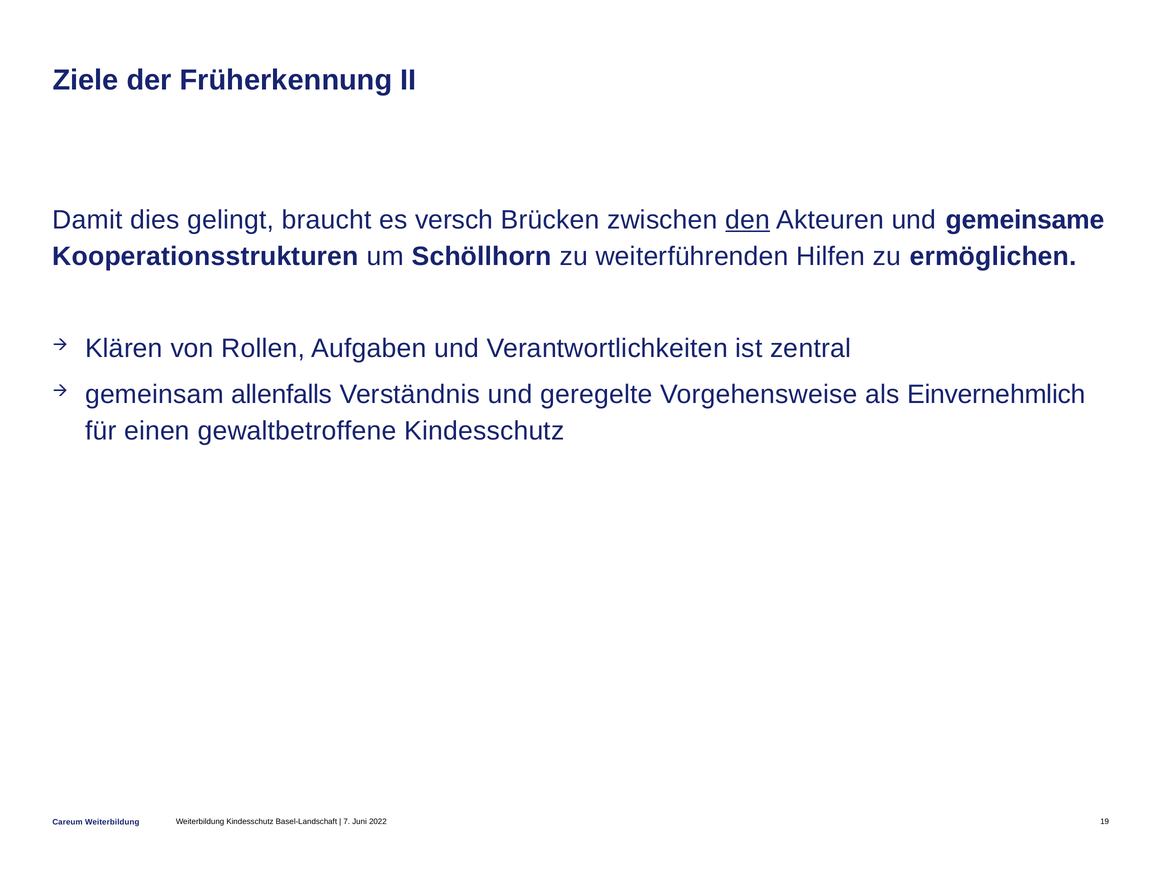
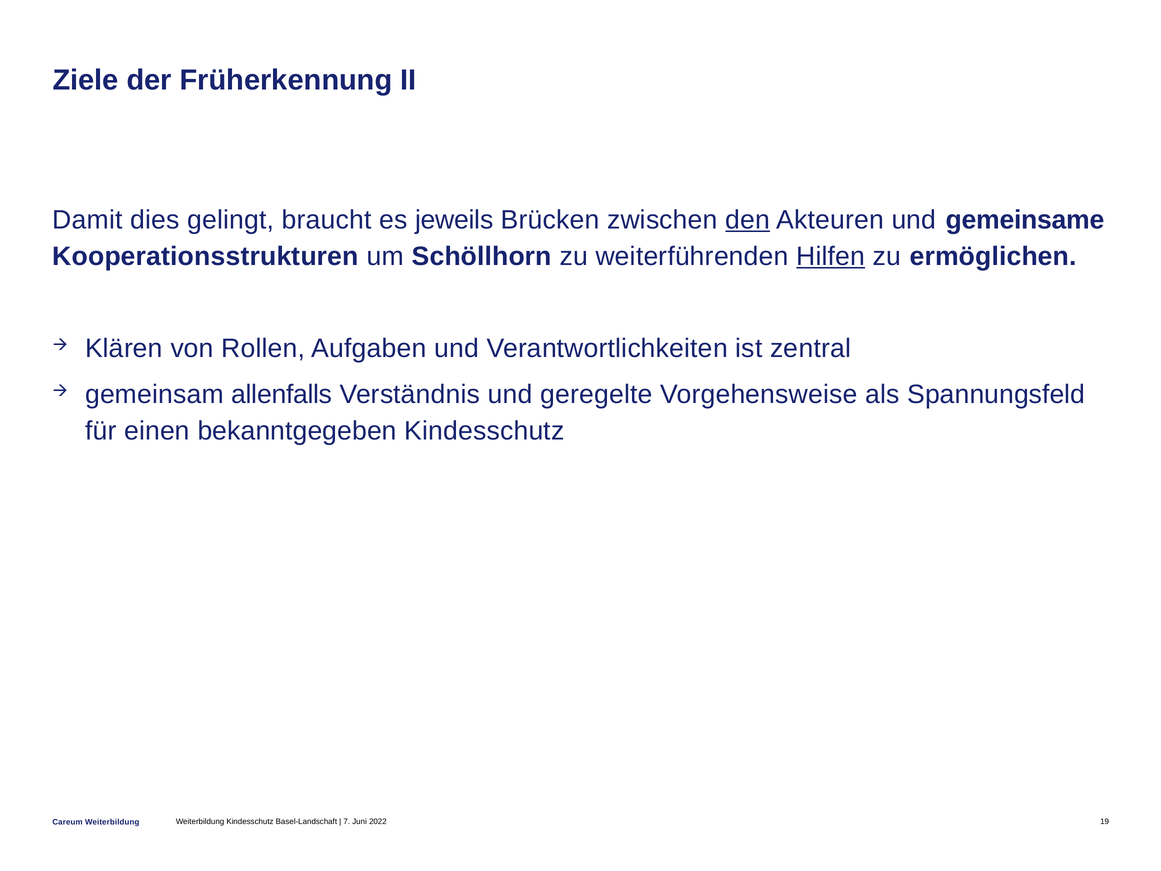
versch: versch -> jeweils
Hilfen underline: none -> present
Einvernehmlich: Einvernehmlich -> Spannungsfeld
gewaltbetroffene: gewaltbetroffene -> bekanntgegeben
